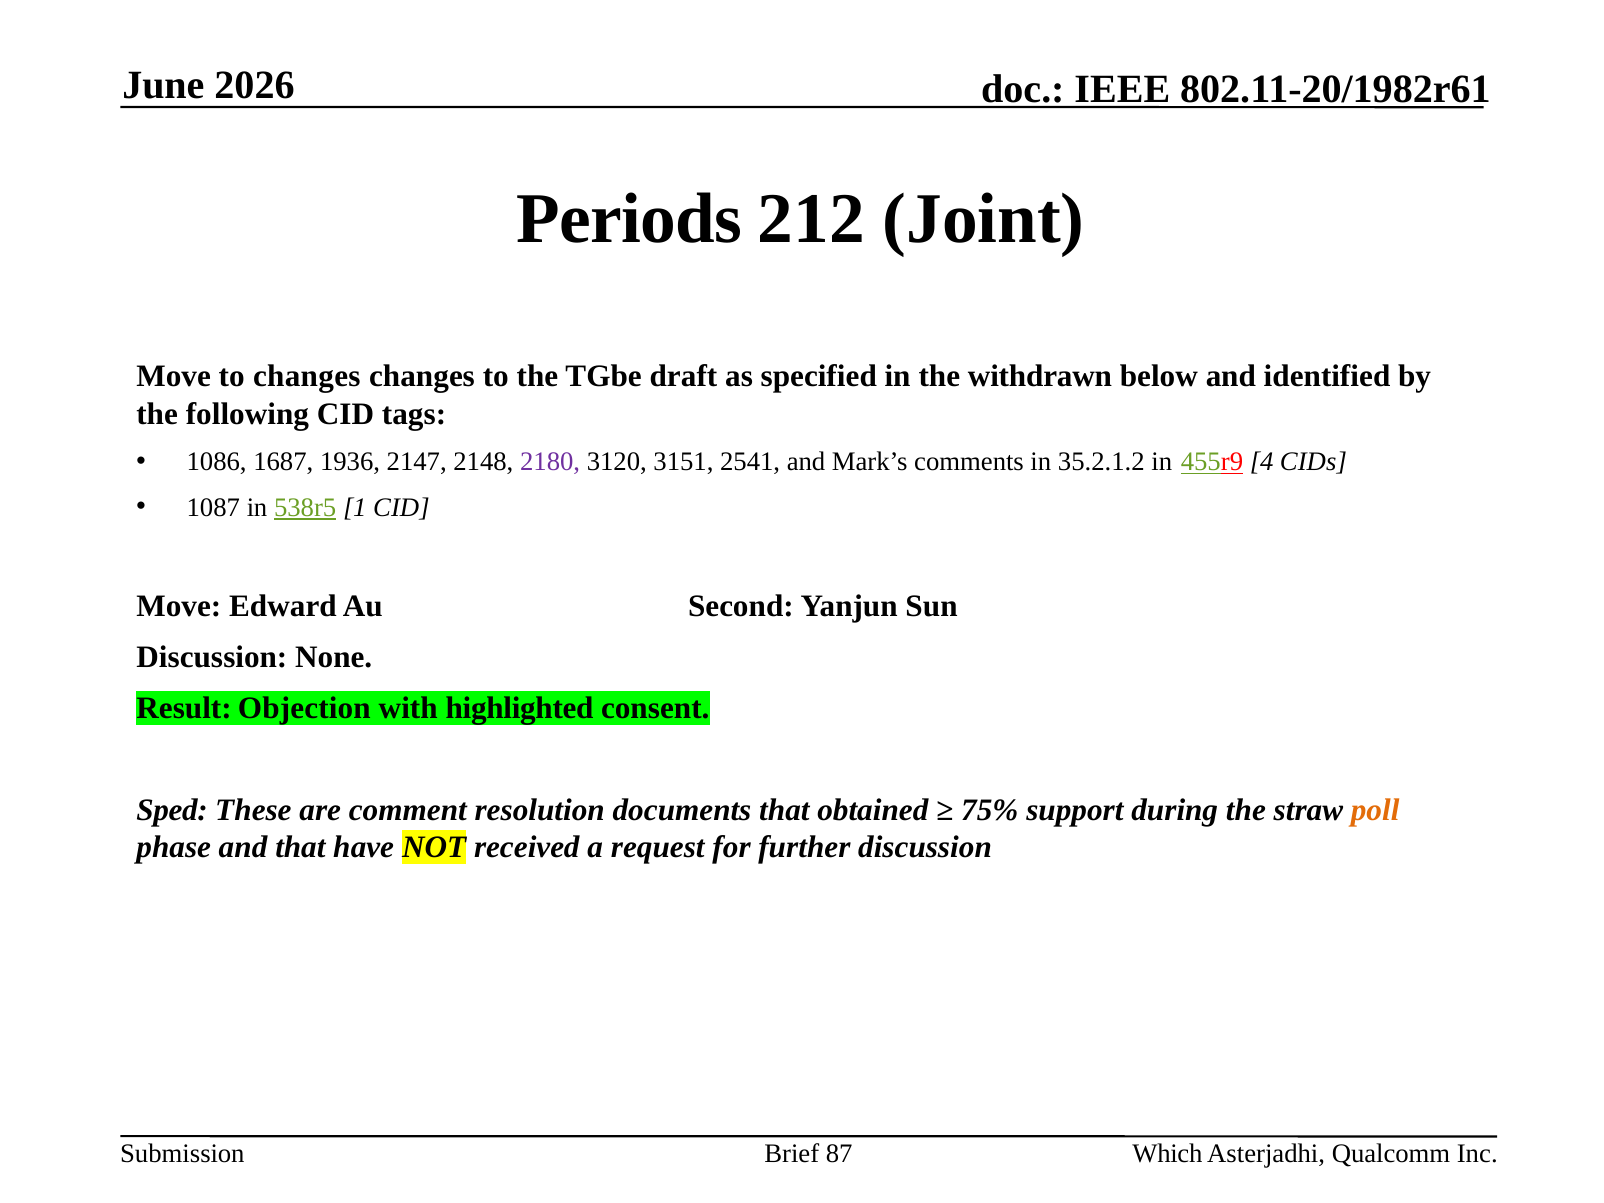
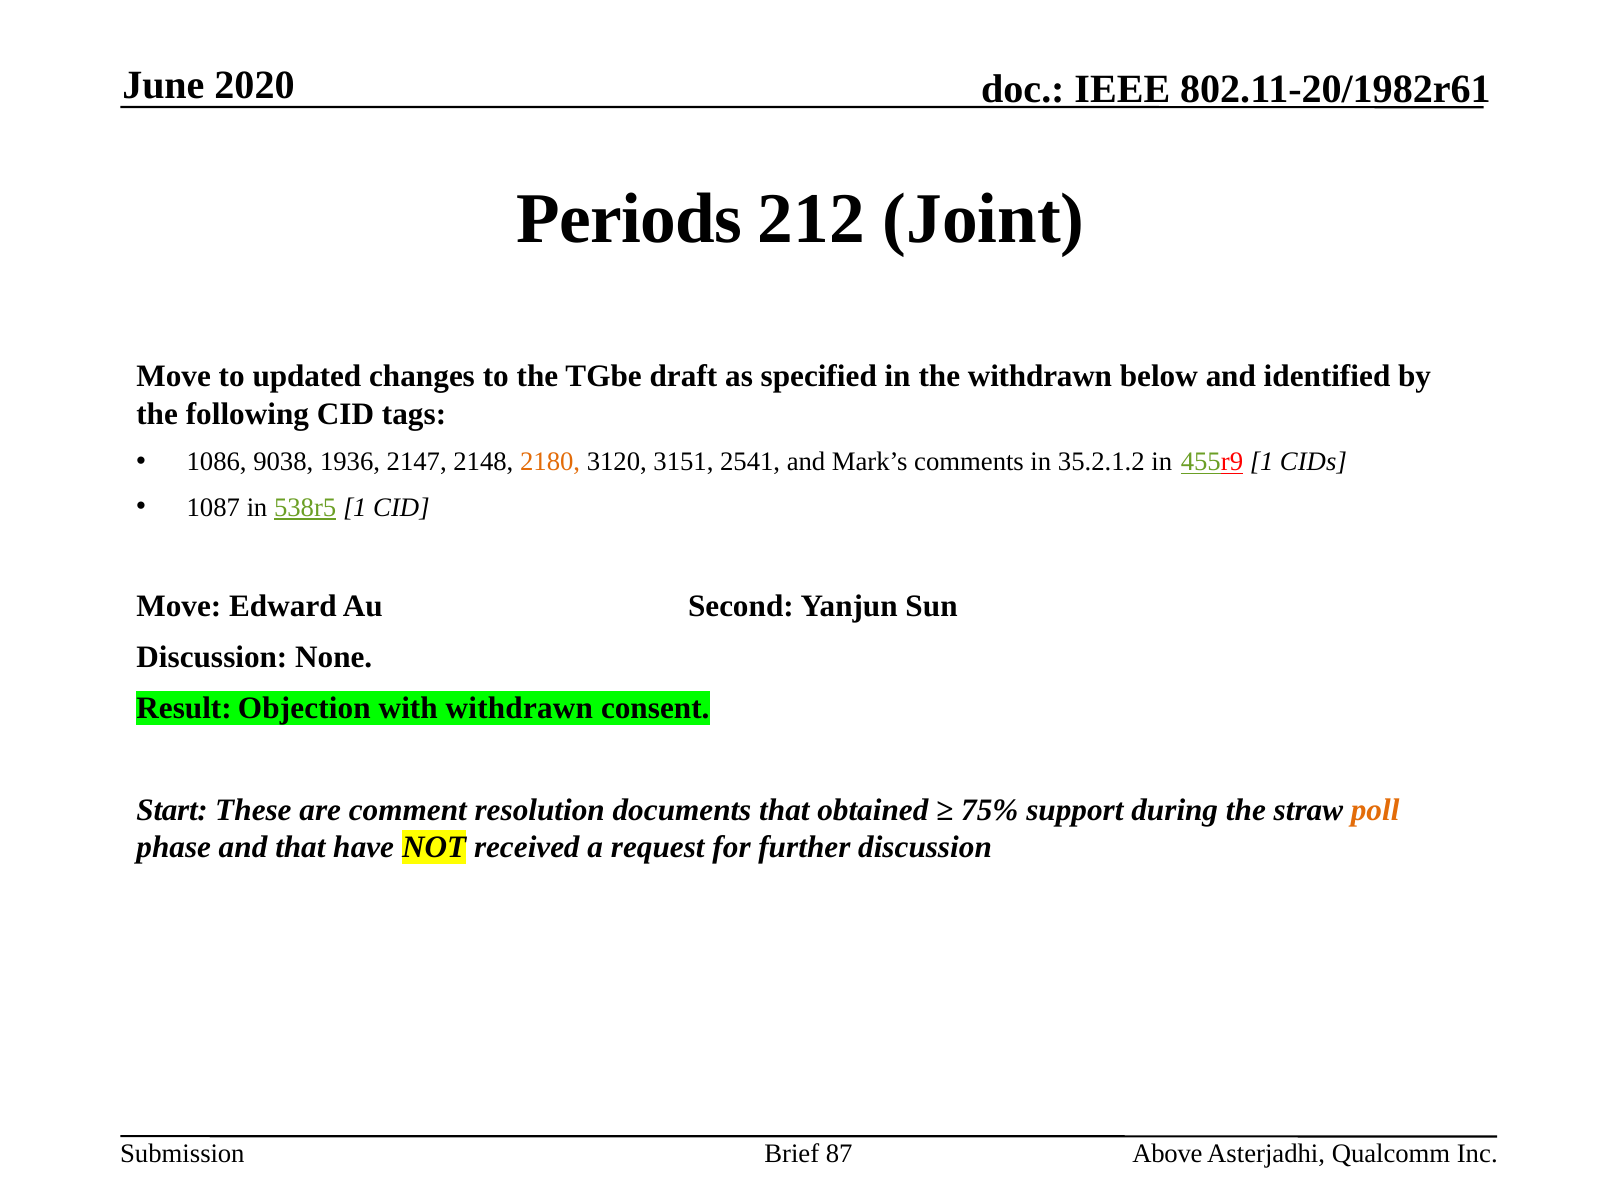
2026: 2026 -> 2020
to changes: changes -> updated
1687: 1687 -> 9038
2180 colour: purple -> orange
455r9 4: 4 -> 1
with highlighted: highlighted -> withdrawn
Sped: Sped -> Start
Which: Which -> Above
